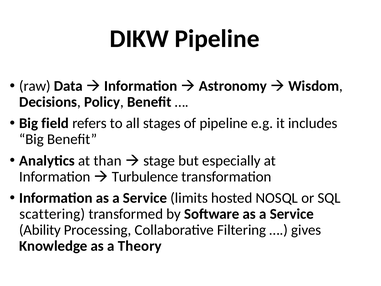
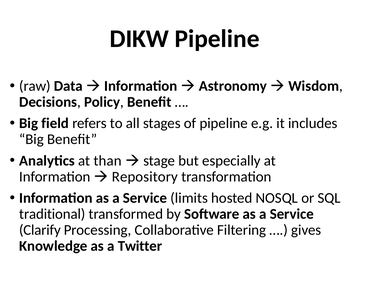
Turbulence: Turbulence -> Repository
scattering: scattering -> traditional
Ability: Ability -> Clarify
Theory: Theory -> Twitter
